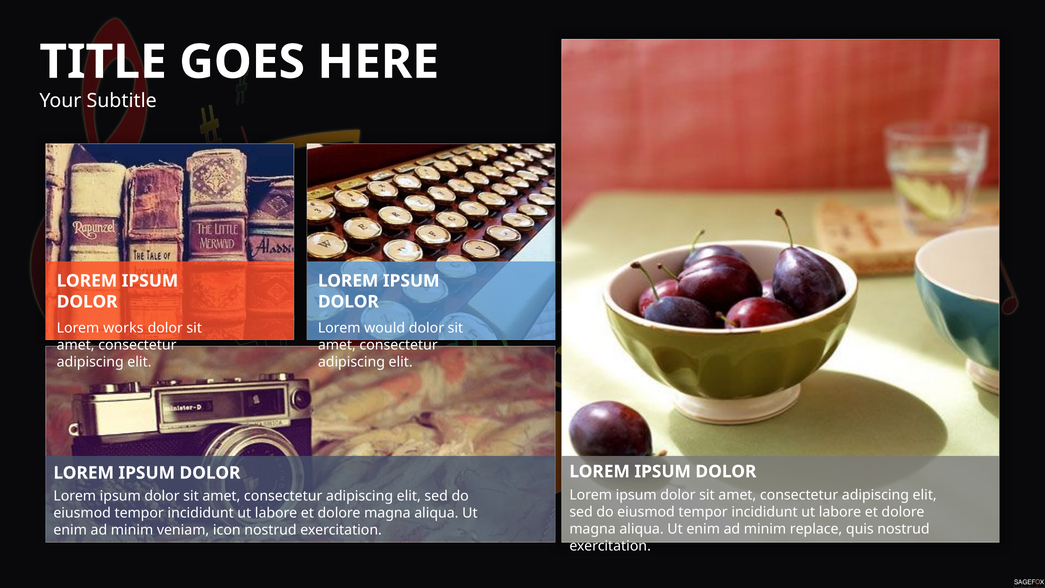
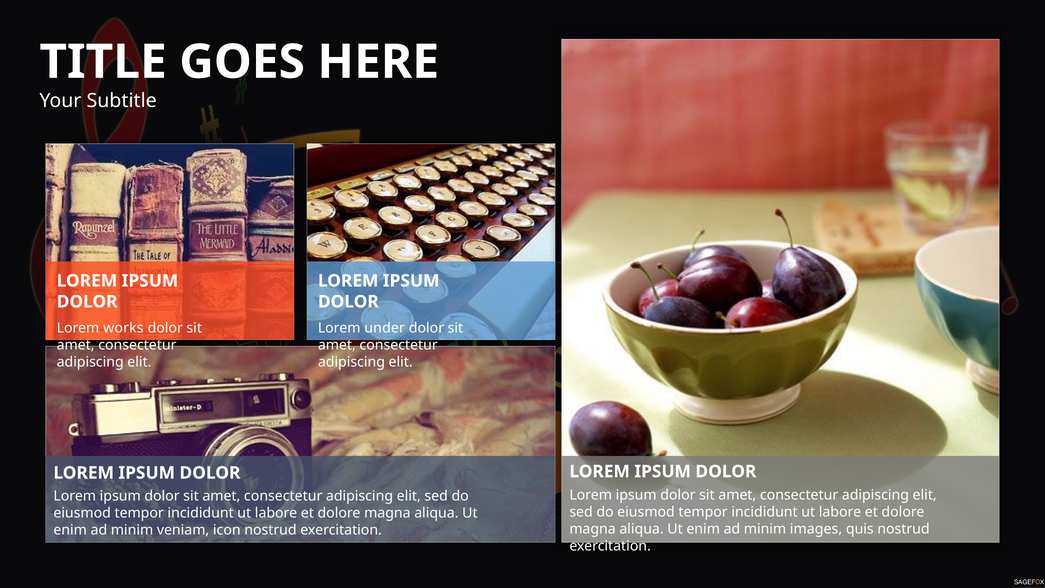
would: would -> under
replace: replace -> images
